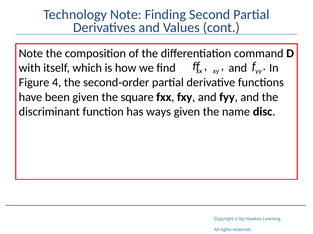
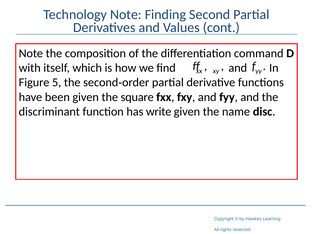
4: 4 -> 5
ways: ways -> write
